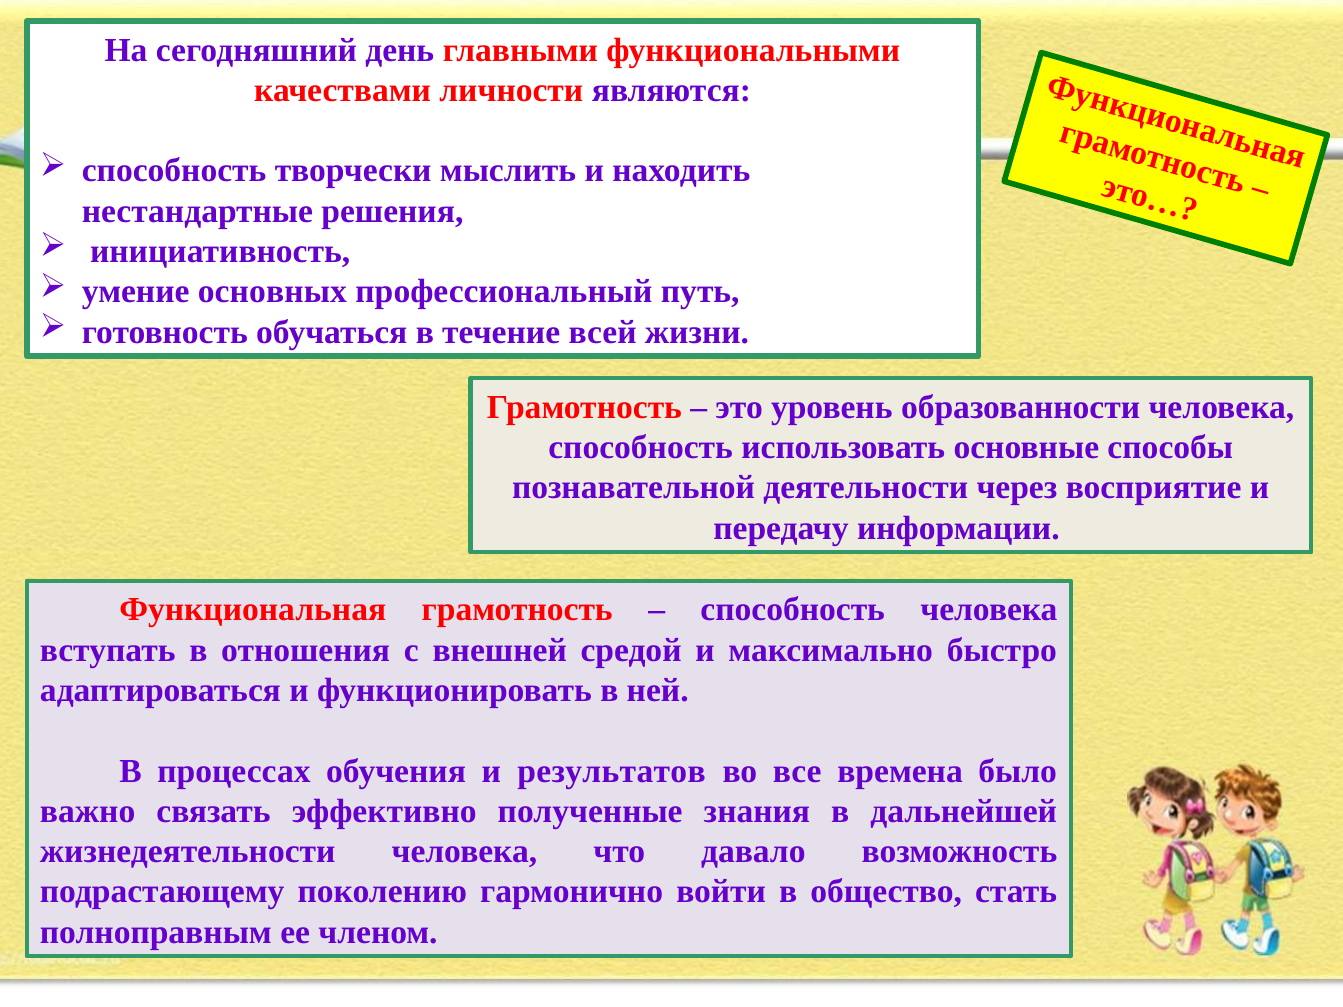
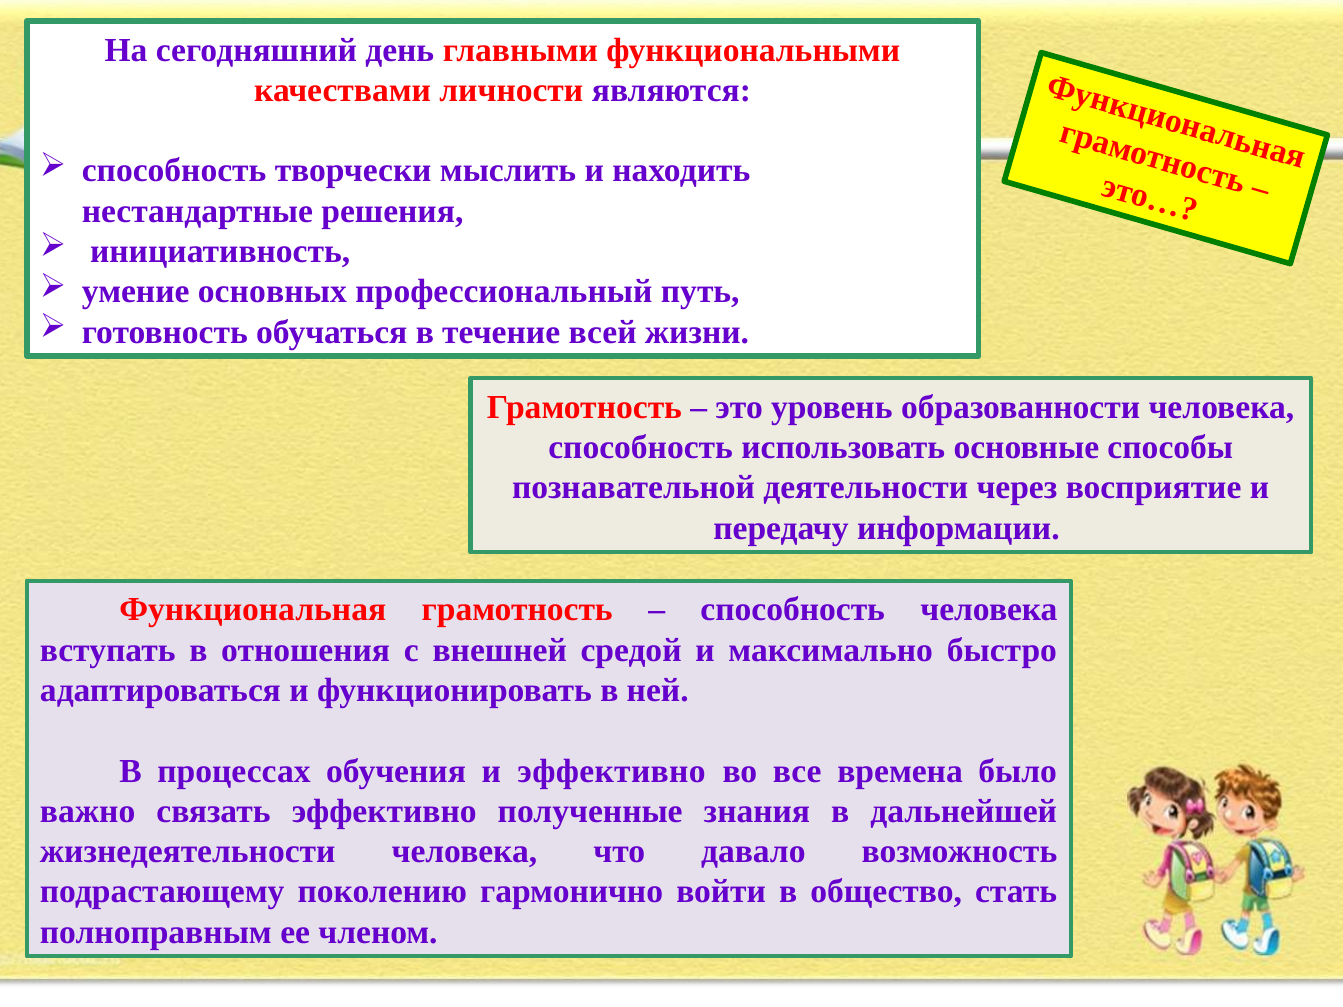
и результатов: результатов -> эффективно
